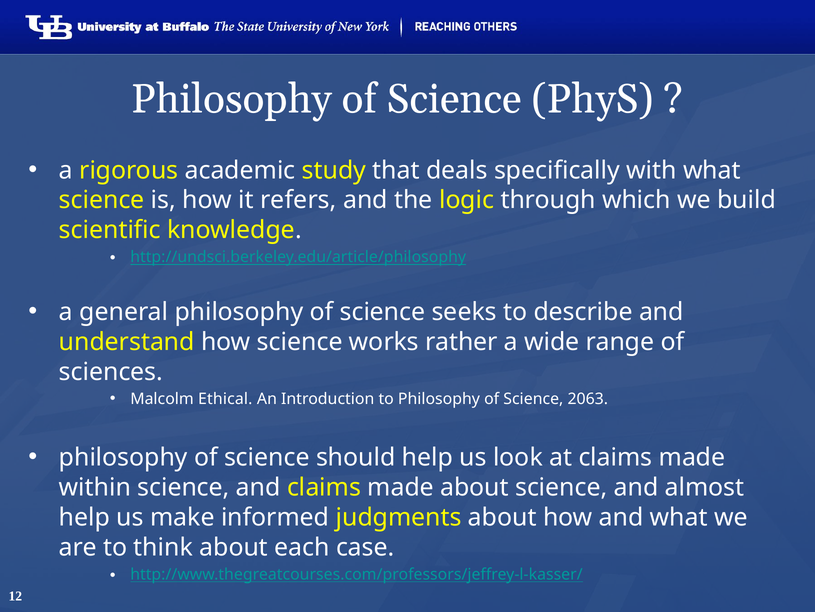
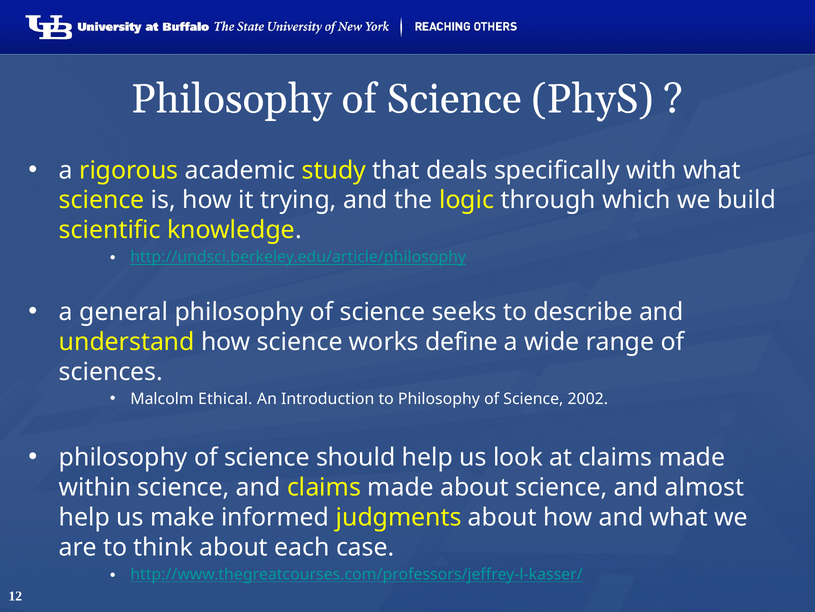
refers: refers -> trying
rather: rather -> define
2063: 2063 -> 2002
